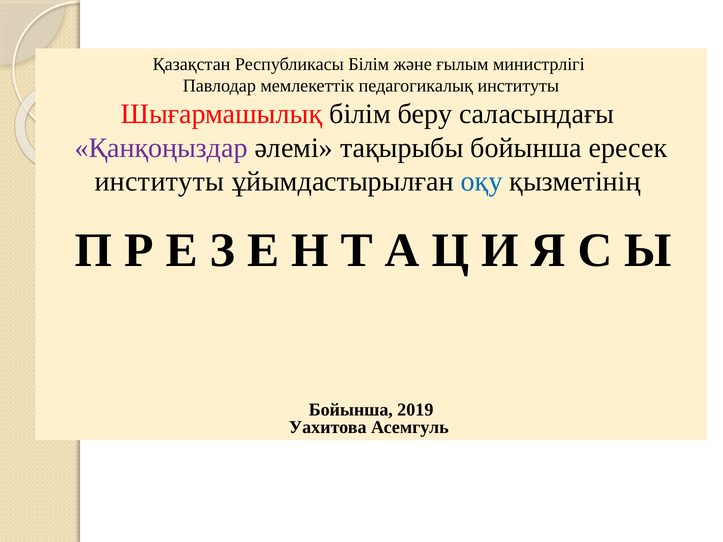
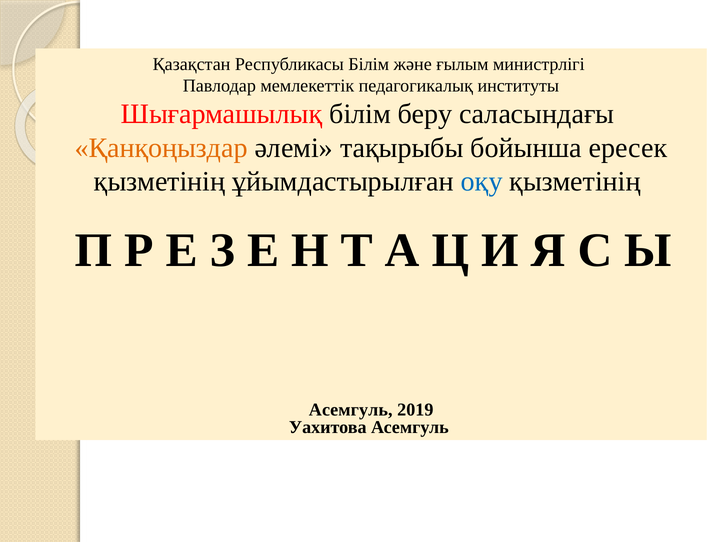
Қанқоңыздар colour: purple -> orange
институты at (159, 182): институты -> қызметінің
Бойынша at (351, 410): Бойынша -> Асемгуль
